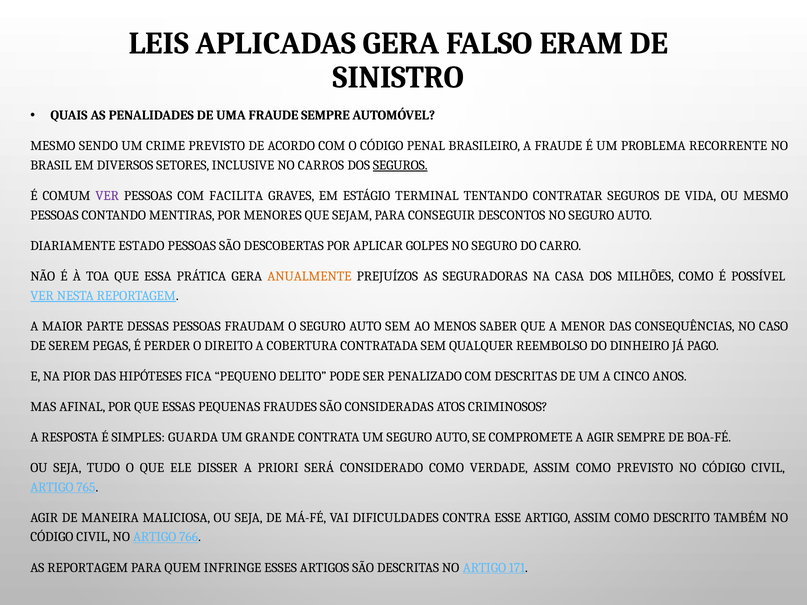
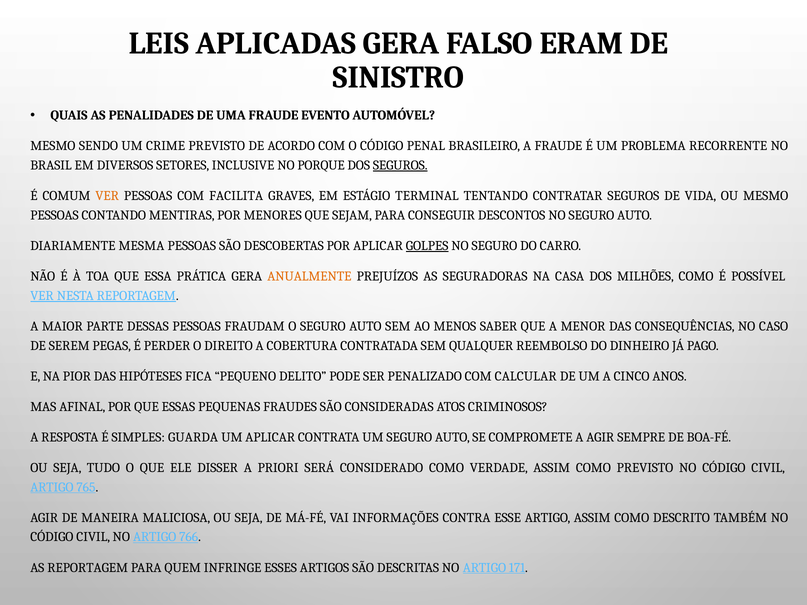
FRAUDE SEMPRE: SEMPRE -> EVENTO
CARROS: CARROS -> PORQUE
VER at (107, 196) colour: purple -> orange
ESTADO: ESTADO -> MESMA
GOLPES underline: none -> present
COM DESCRITAS: DESCRITAS -> CALCULAR
UM GRANDE: GRANDE -> APLICAR
DIFICULDADES: DIFICULDADES -> INFORMAÇÕES
